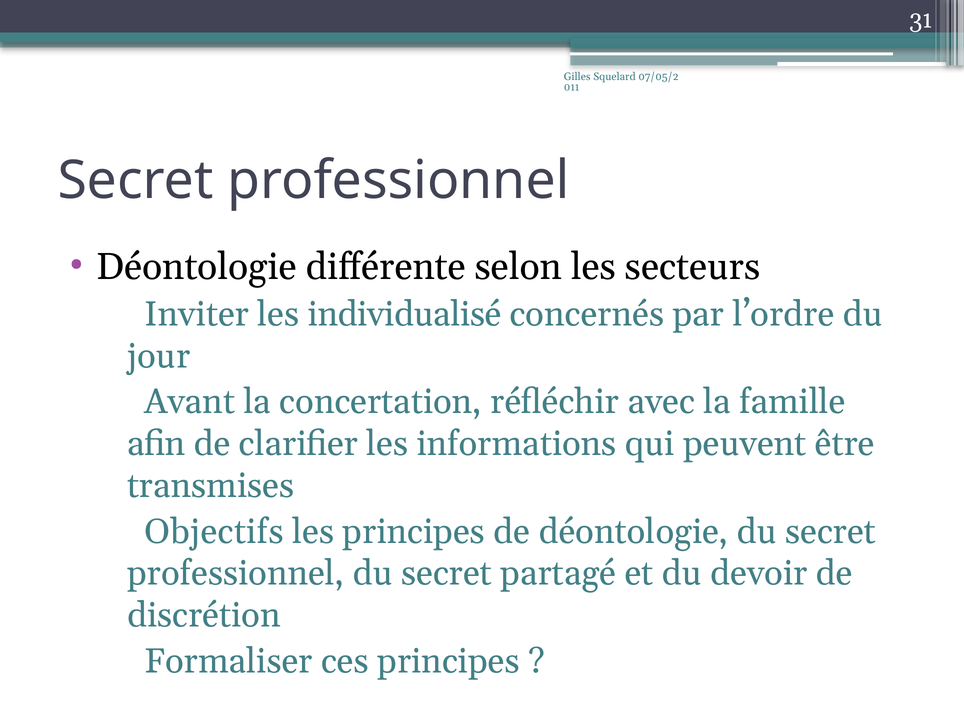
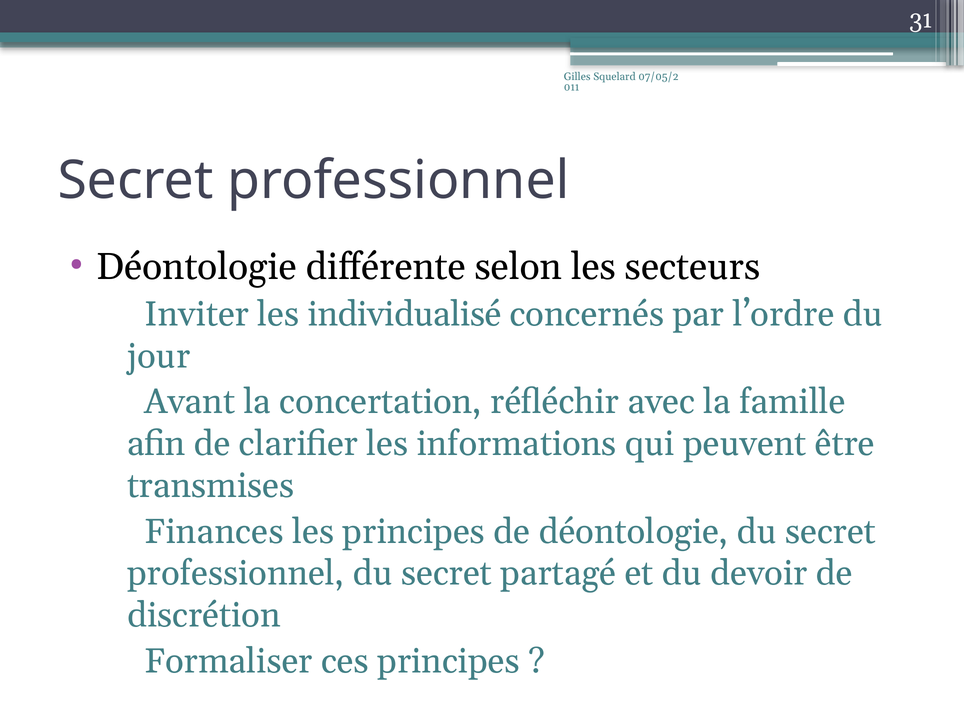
Objectifs: Objectifs -> Finances
